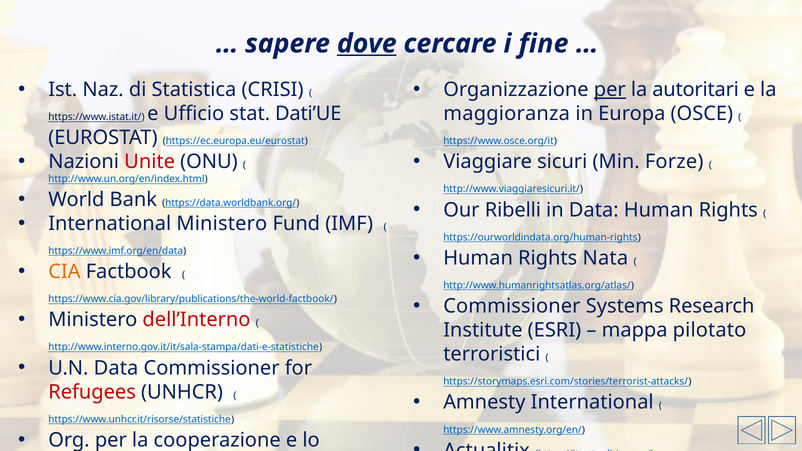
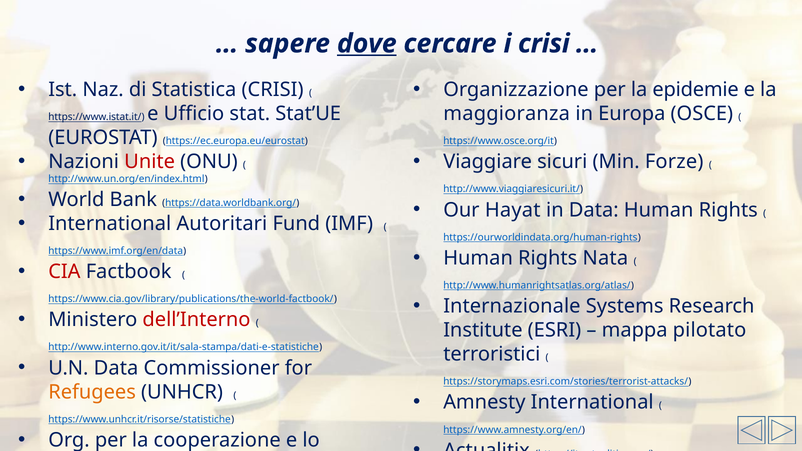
i fine: fine -> crisi
per at (610, 90) underline: present -> none
autoritari: autoritari -> epidemie
Dati’UE: Dati’UE -> Stat’UE
Ribelli: Ribelli -> Hayat
International Ministero: Ministero -> Autoritari
CIA colour: orange -> red
Commissioner at (512, 306): Commissioner -> Internazionale
Refugees colour: red -> orange
